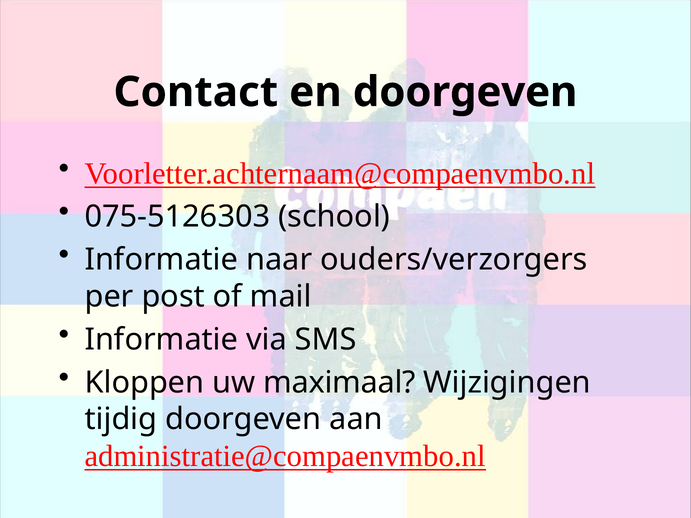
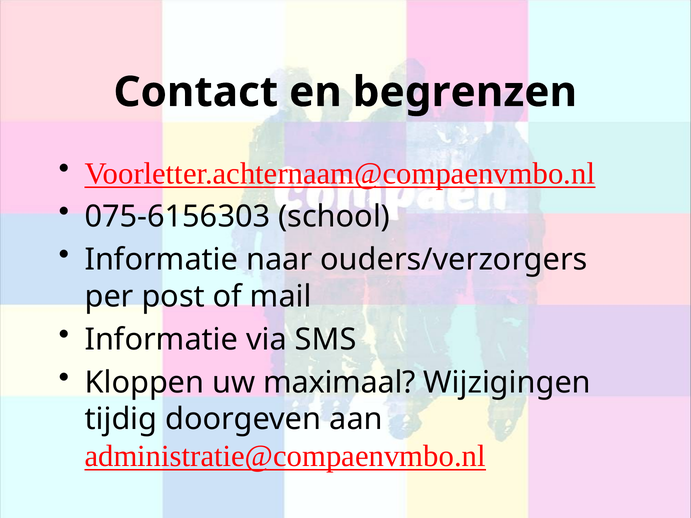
en doorgeven: doorgeven -> begrenzen
075-5126303: 075-5126303 -> 075-6156303
